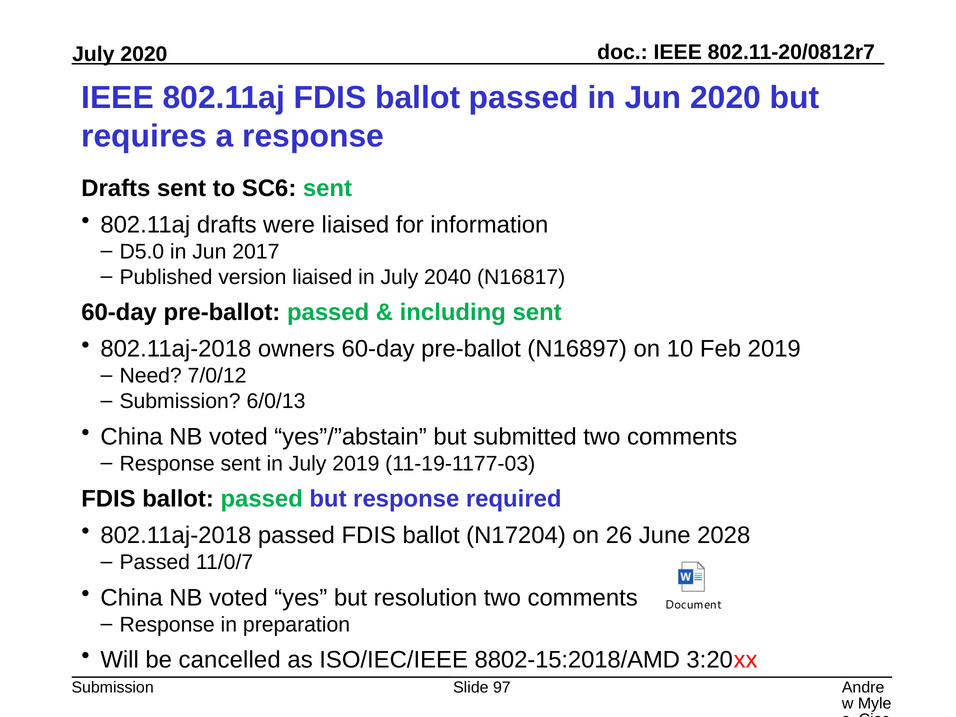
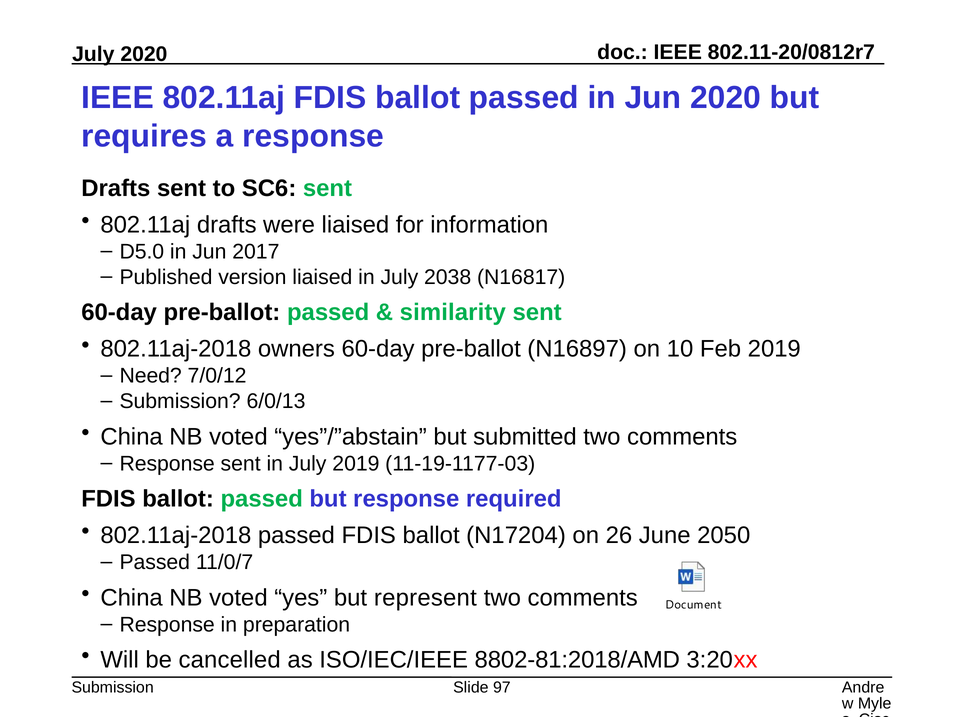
2040: 2040 -> 2038
including: including -> similarity
2028: 2028 -> 2050
resolution: resolution -> represent
8802-15:2018/AMD: 8802-15:2018/AMD -> 8802-81:2018/AMD
